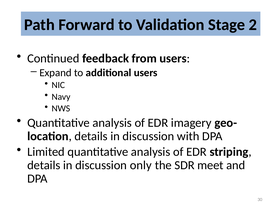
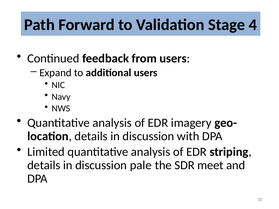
2: 2 -> 4
only: only -> pale
